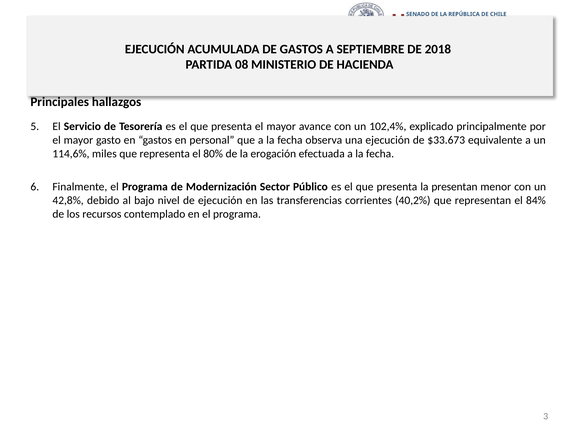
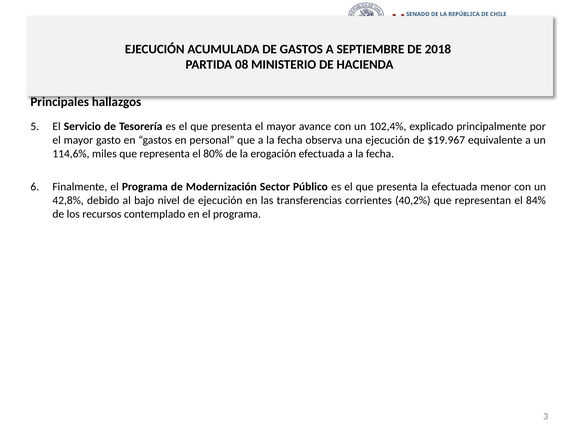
$33.673: $33.673 -> $19.967
la presentan: presentan -> efectuada
